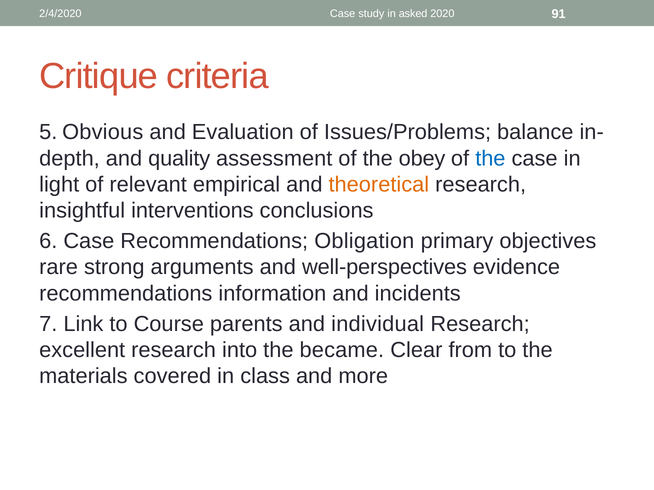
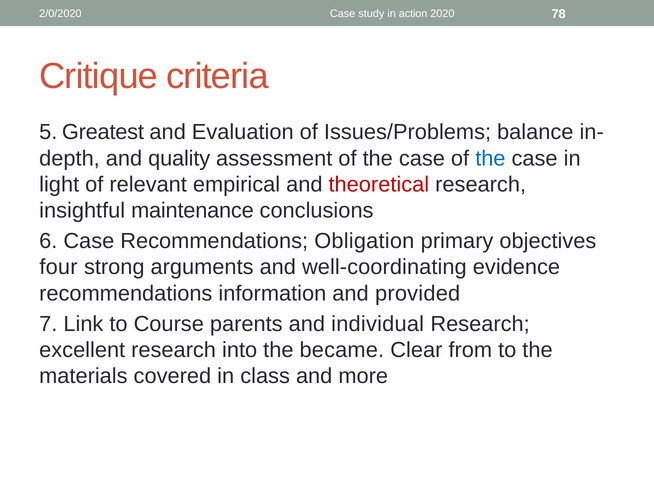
2/4/2020: 2/4/2020 -> 2/0/2020
asked: asked -> action
91: 91 -> 78
Obvious: Obvious -> Greatest
assessment of the obey: obey -> case
theoretical colour: orange -> red
interventions: interventions -> maintenance
rare: rare -> four
well-perspectives: well-perspectives -> well-coordinating
incidents: incidents -> provided
